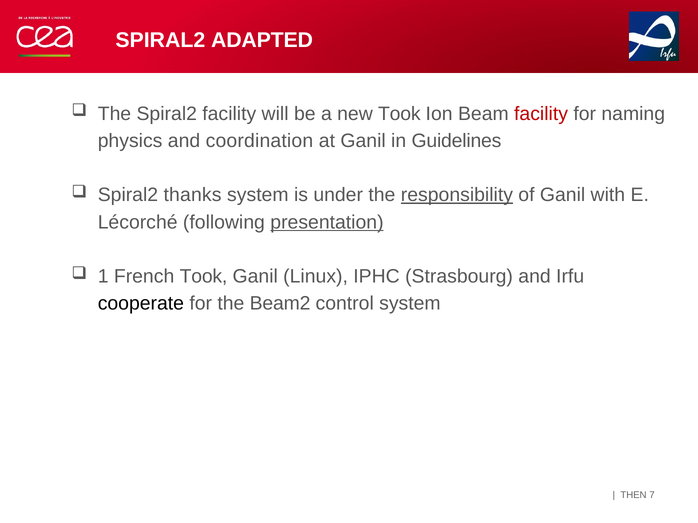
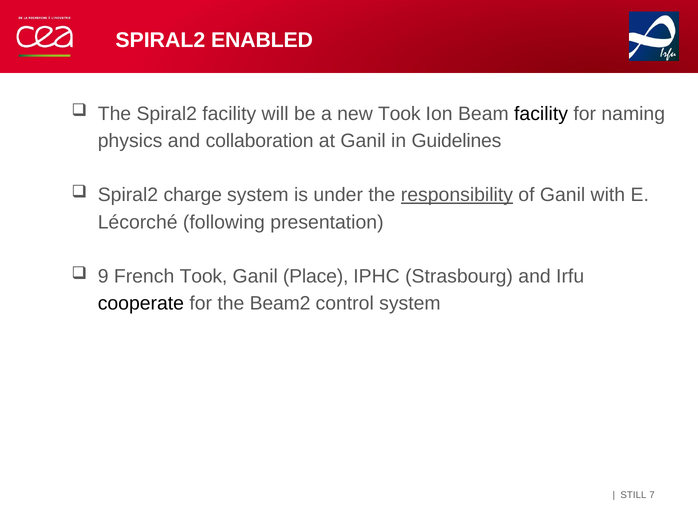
ADAPTED: ADAPTED -> ENABLED
facility at (541, 114) colour: red -> black
coordination: coordination -> collaboration
thanks: thanks -> charge
presentation underline: present -> none
1: 1 -> 9
Linux: Linux -> Place
THEN: THEN -> STILL
